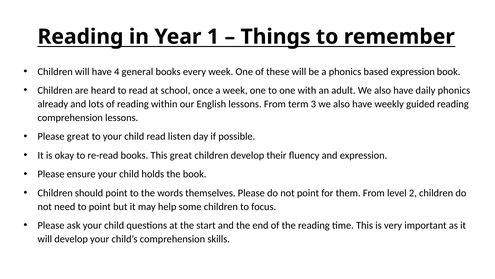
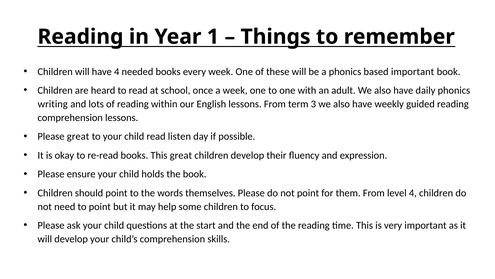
general: general -> needed
based expression: expression -> important
already: already -> writing
level 2: 2 -> 4
